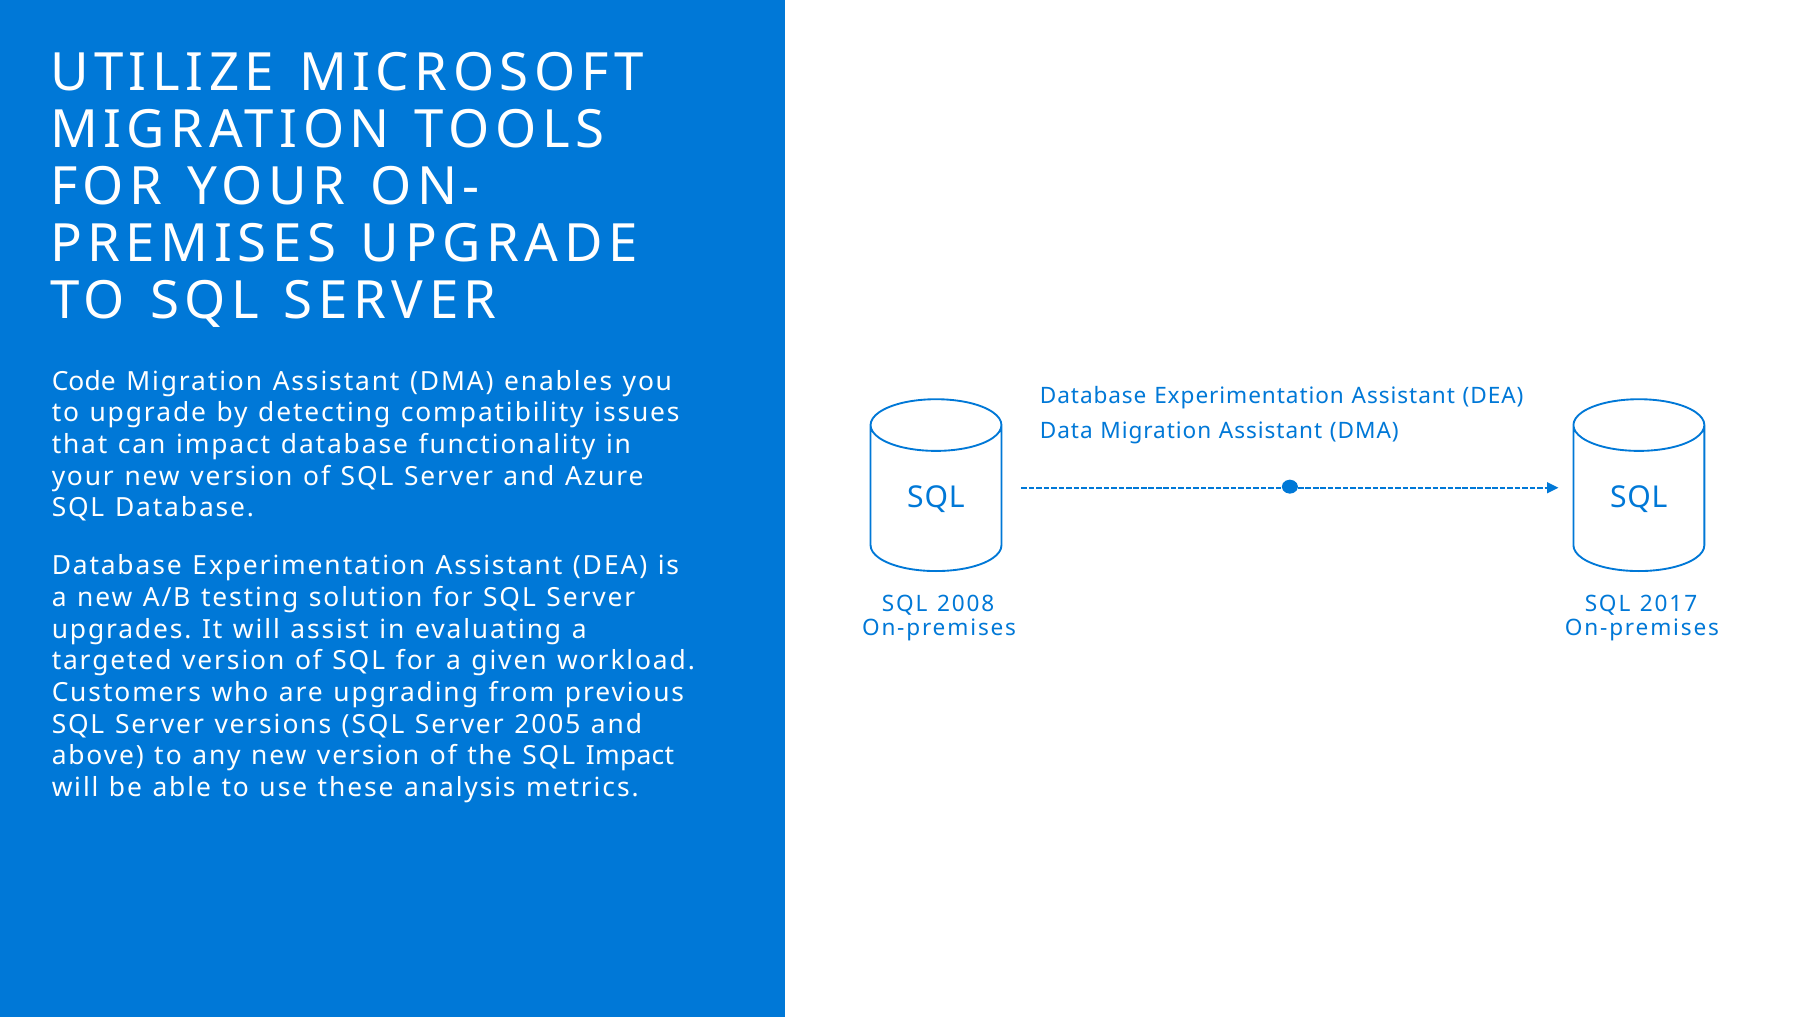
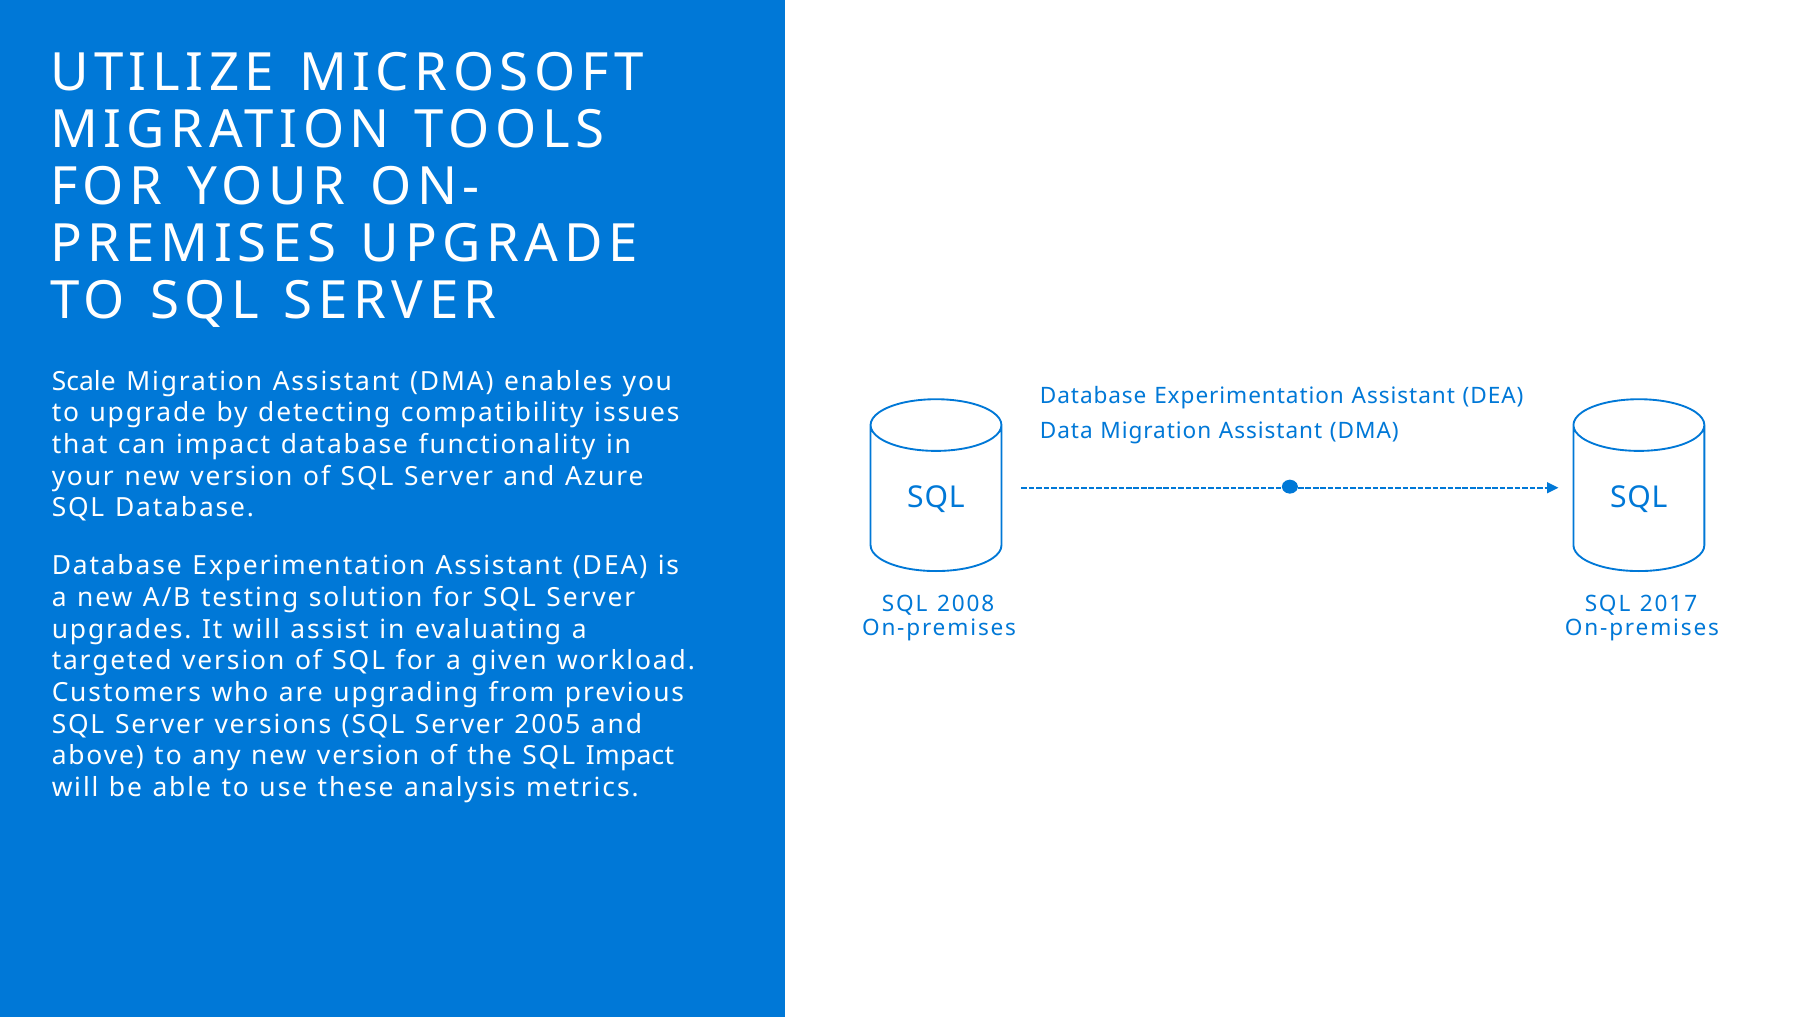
Code: Code -> Scale
